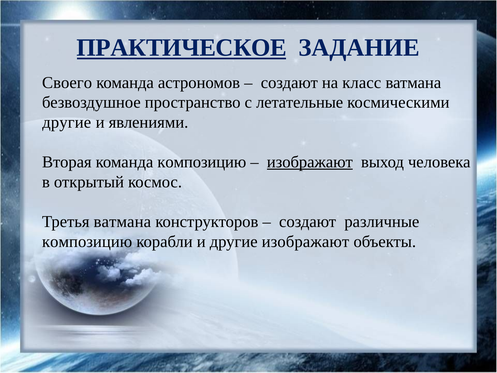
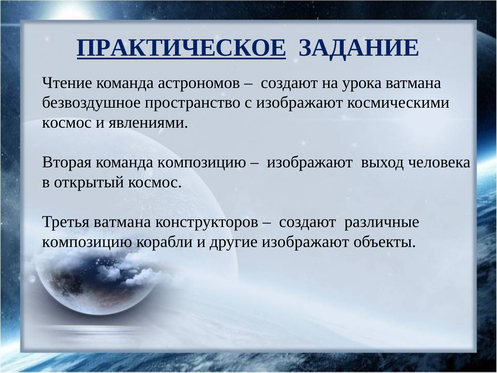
Своего: Своего -> Чтение
класс: класс -> урока
с летательные: летательные -> изображают
другие at (67, 122): другие -> космос
изображают at (310, 162) underline: present -> none
